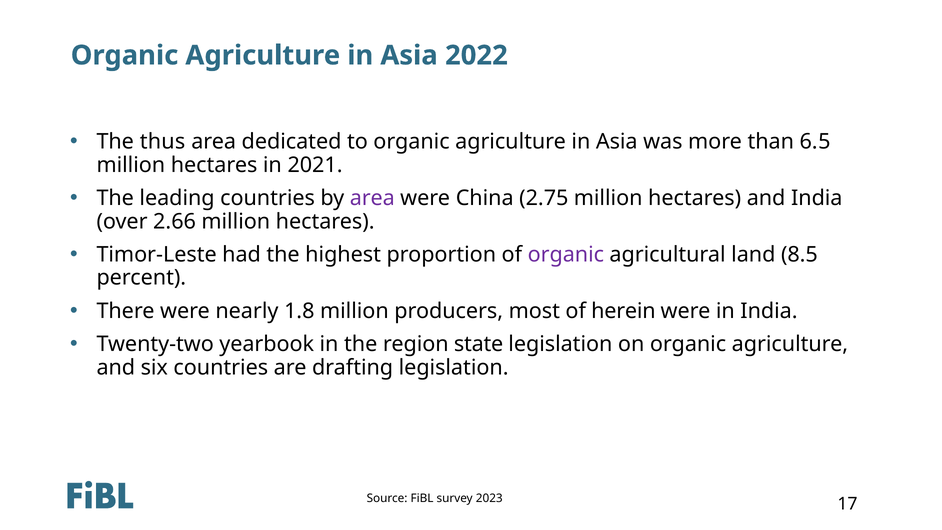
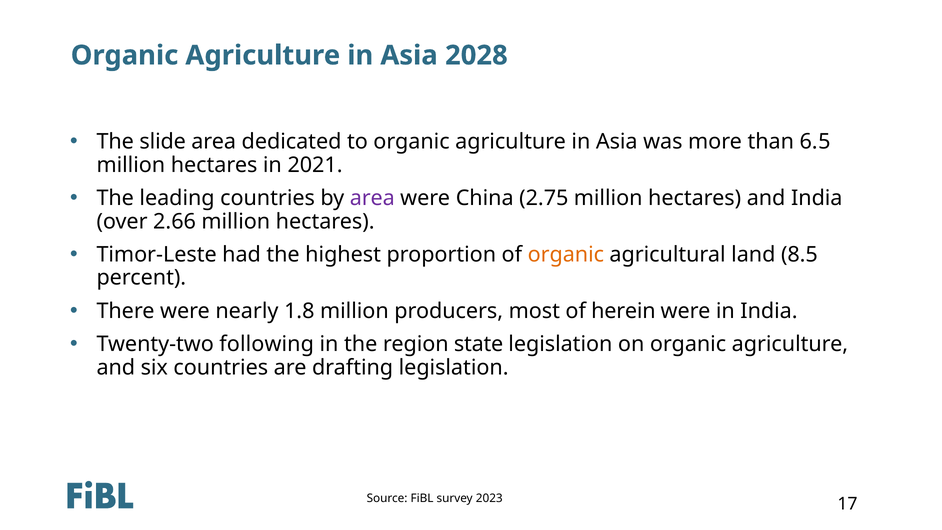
2022: 2022 -> 2028
thus: thus -> slide
organic at (566, 254) colour: purple -> orange
yearbook: yearbook -> following
